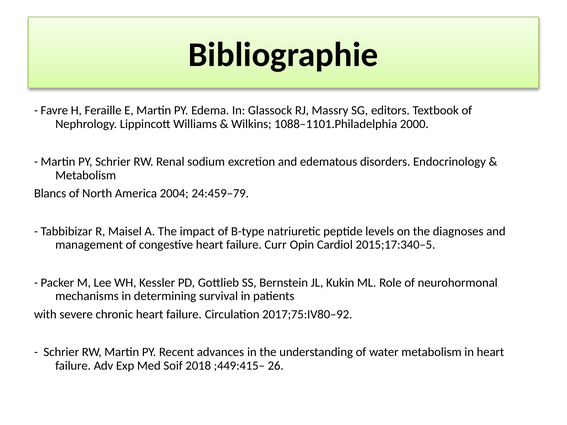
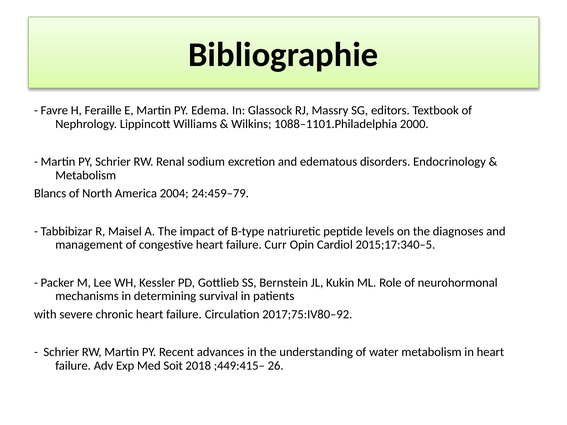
Soif: Soif -> Soit
